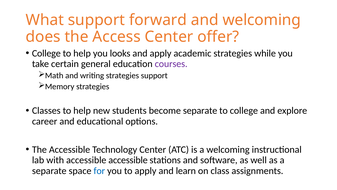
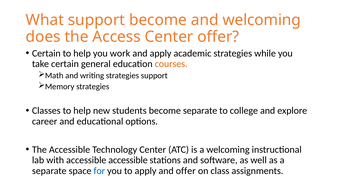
support forward: forward -> become
College at (46, 53): College -> Certain
looks: looks -> work
courses colour: purple -> orange
and learn: learn -> offer
